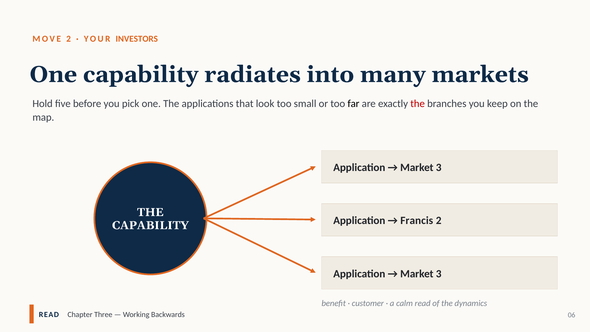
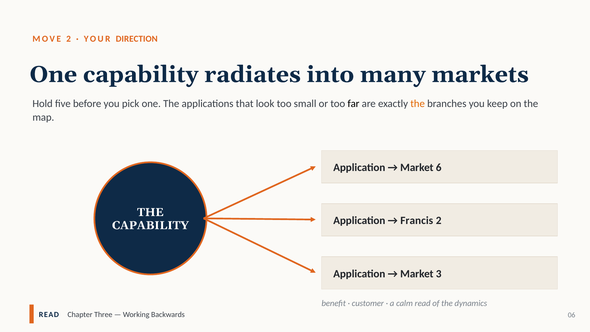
INVESTORS: INVESTORS -> DIRECTION
the at (418, 103) colour: red -> orange
3 at (439, 167): 3 -> 6
